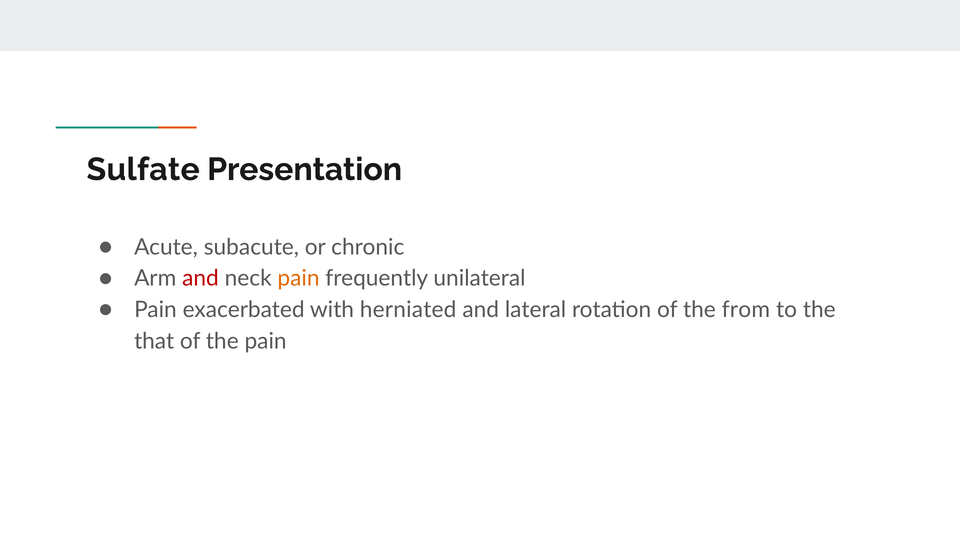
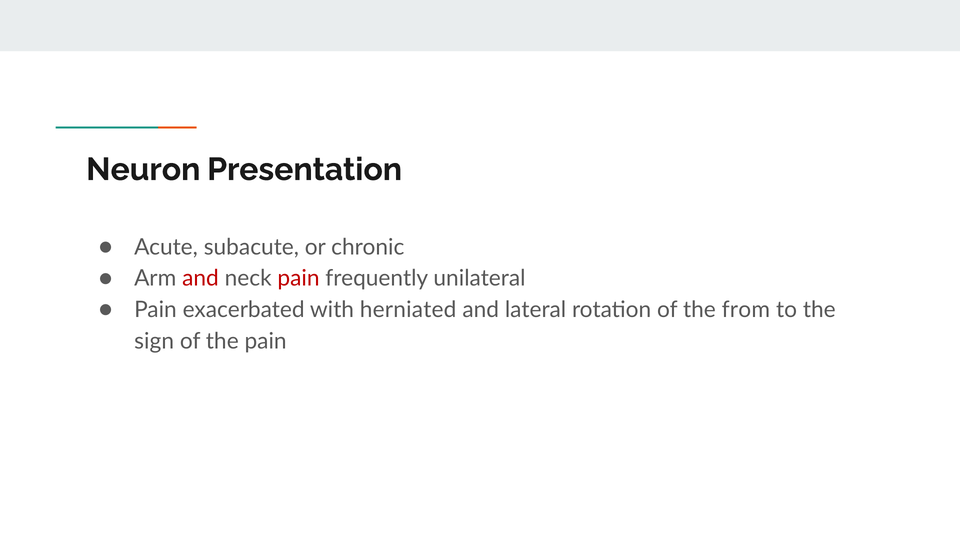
Sulfate: Sulfate -> Neuron
pain at (298, 279) colour: orange -> red
that: that -> sign
